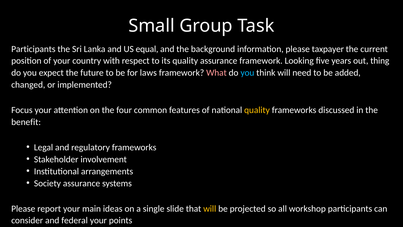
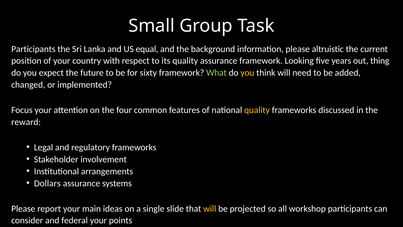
taxpayer: taxpayer -> altruistic
laws: laws -> sixty
What colour: pink -> light green
you at (247, 73) colour: light blue -> yellow
benefit: benefit -> reward
Society: Society -> Dollars
